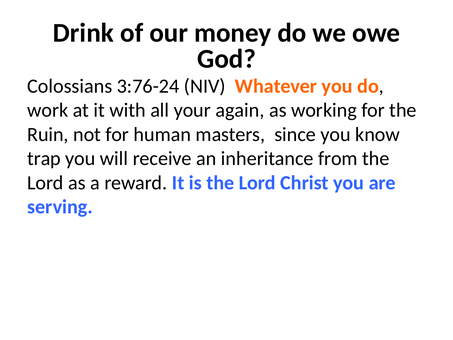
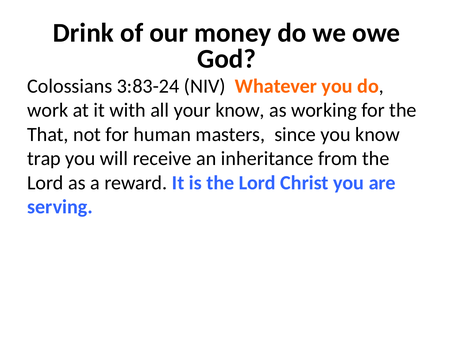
3:76-24: 3:76-24 -> 3:83-24
your again: again -> know
Ruin: Ruin -> That
